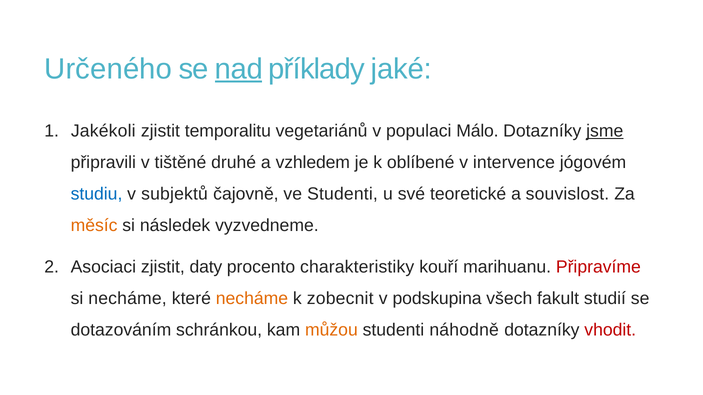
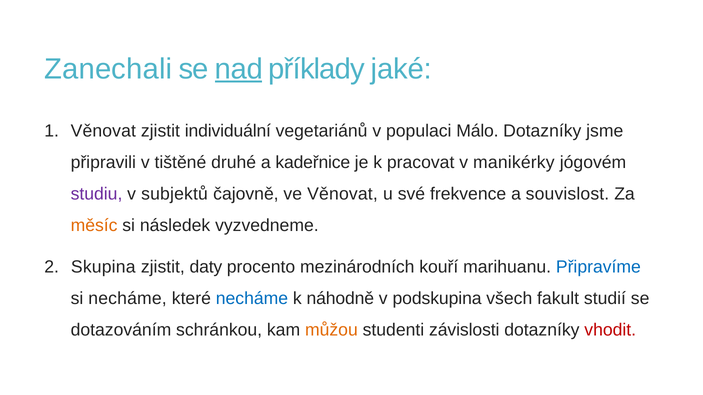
Určeného: Určeného -> Zanechali
Jakékoli at (103, 131): Jakékoli -> Věnovat
temporalitu: temporalitu -> individuální
jsme underline: present -> none
vzhledem: vzhledem -> kadeřnice
oblíbené: oblíbené -> pracovat
intervence: intervence -> manikérky
studiu colour: blue -> purple
ve Studenti: Studenti -> Věnovat
teoretické: teoretické -> frekvence
Asociaci: Asociaci -> Skupina
charakteristiky: charakteristiky -> mezinárodních
Připravíme colour: red -> blue
necháme at (252, 299) colour: orange -> blue
zobecnit: zobecnit -> náhodně
náhodně: náhodně -> závislosti
